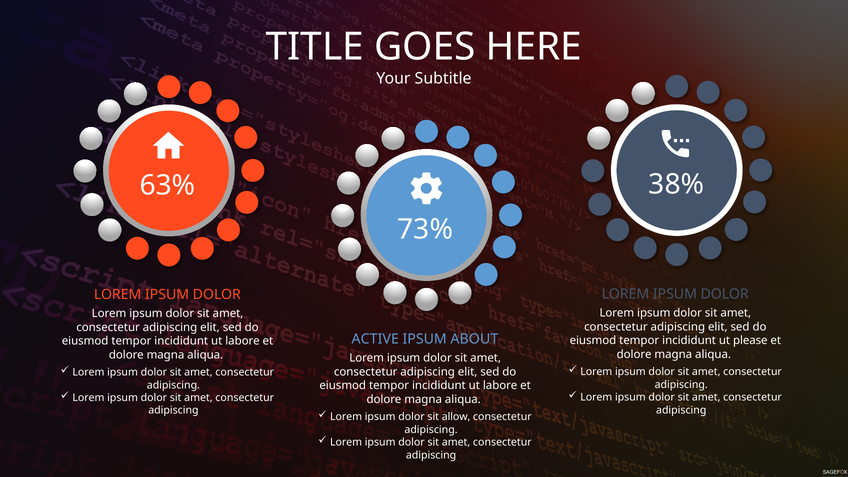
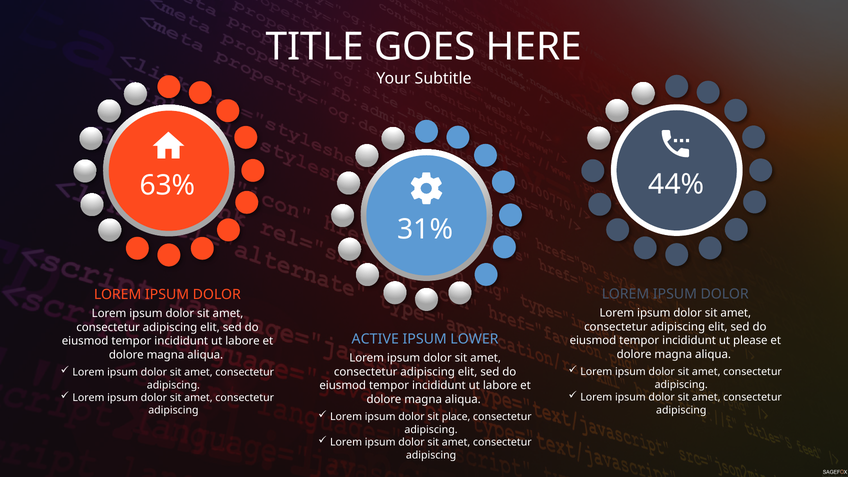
38%: 38% -> 44%
73%: 73% -> 31%
ABOUT: ABOUT -> LOWER
allow: allow -> place
